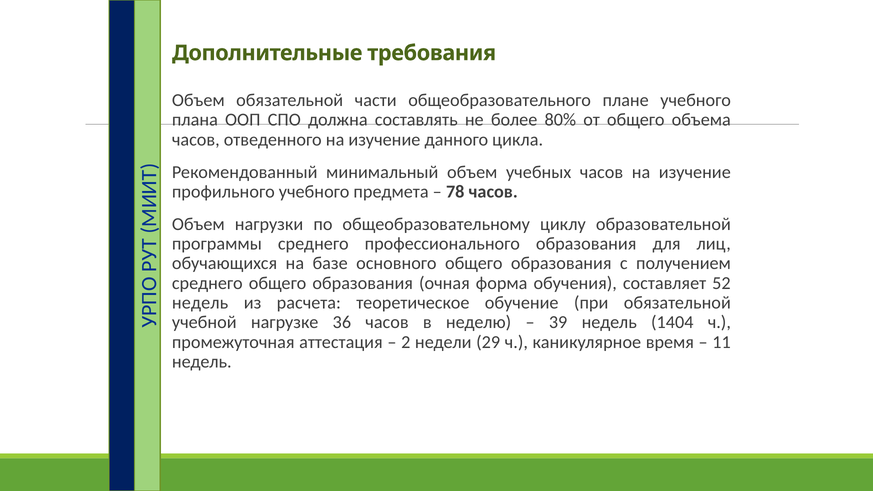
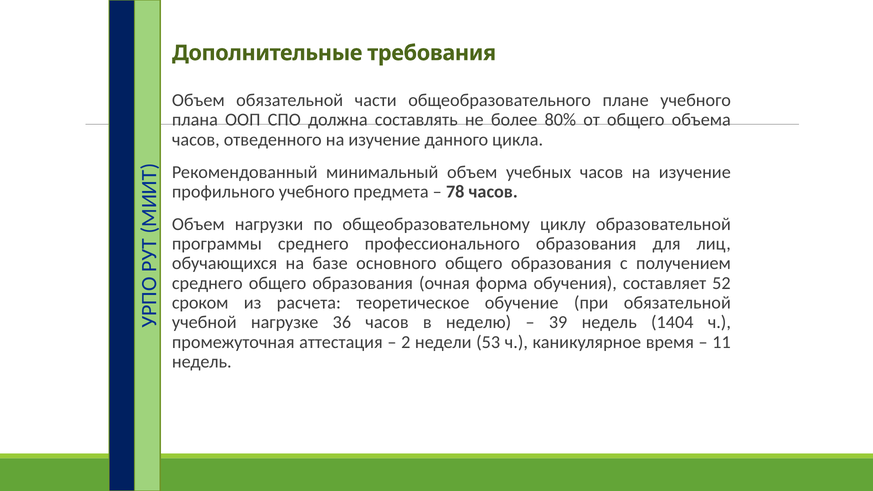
недель at (200, 303): недель -> сроком
29: 29 -> 53
